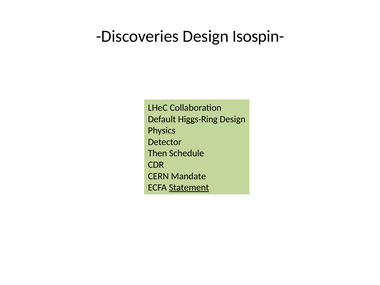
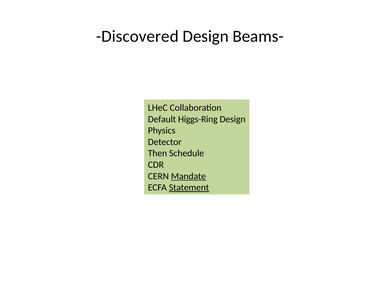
Discoveries: Discoveries -> Discovered
Isospin-: Isospin- -> Beams-
Mandate underline: none -> present
